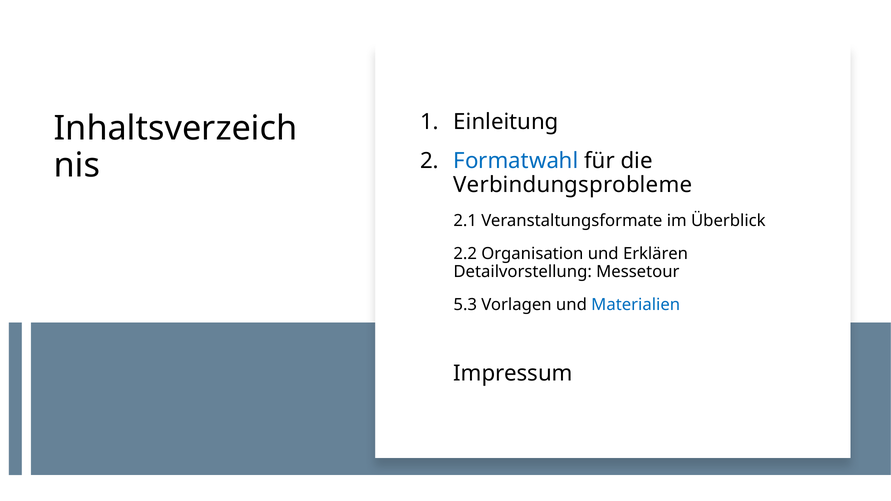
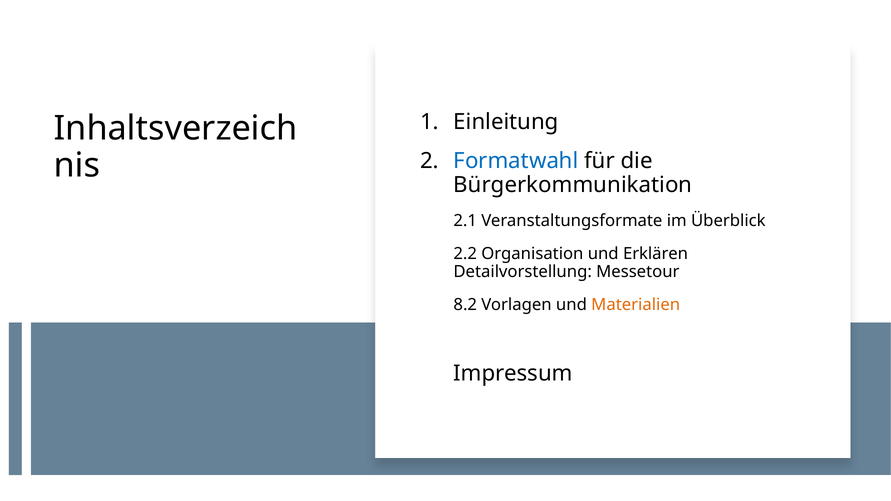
Verbindungsprobleme: Verbindungsprobleme -> Bürgerkommunikation
5.3: 5.3 -> 8.2
Materialien colour: blue -> orange
